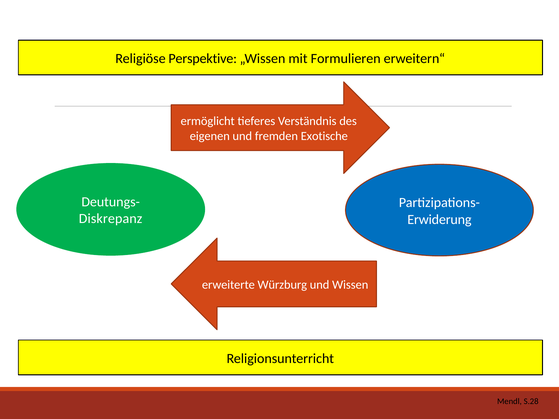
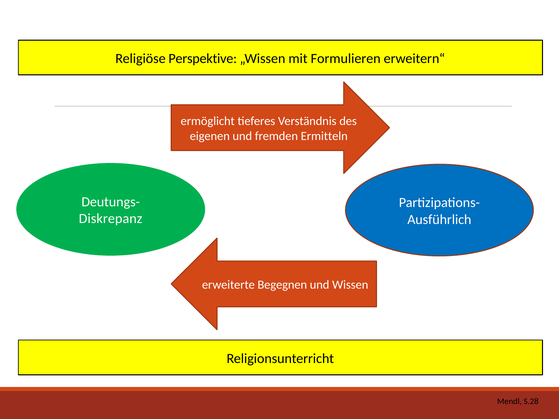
Exotische: Exotische -> Ermitteln
Erwiderung: Erwiderung -> Ausführlich
Würzburg: Würzburg -> Begegnen
